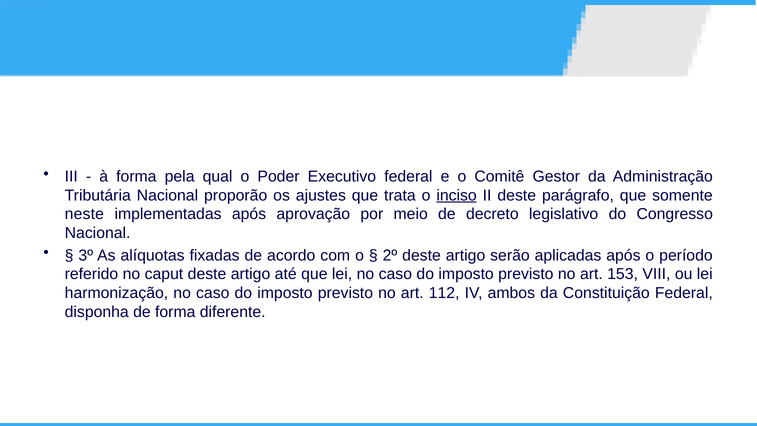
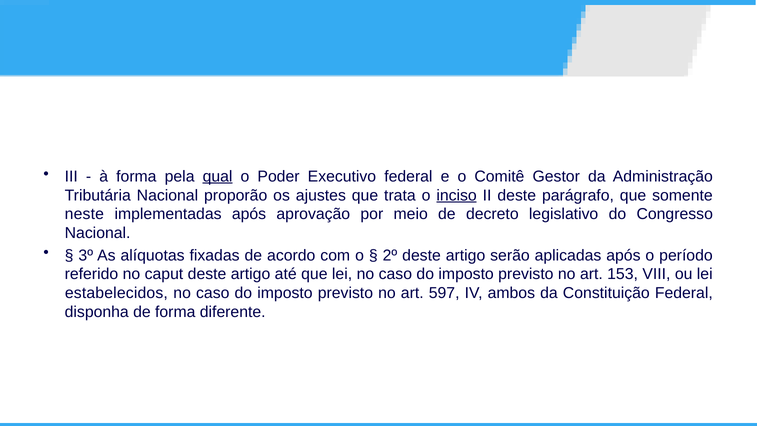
qual underline: none -> present
harmonização: harmonização -> estabelecidos
112: 112 -> 597
